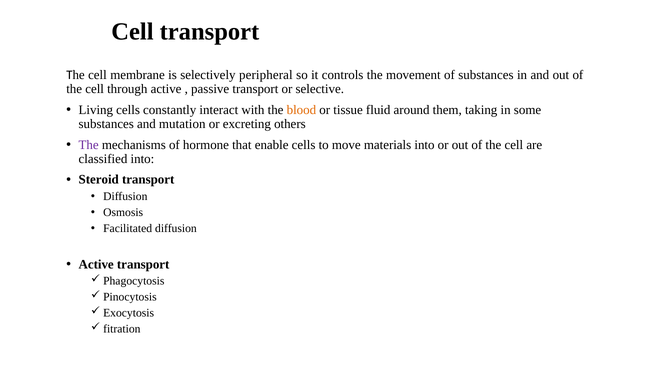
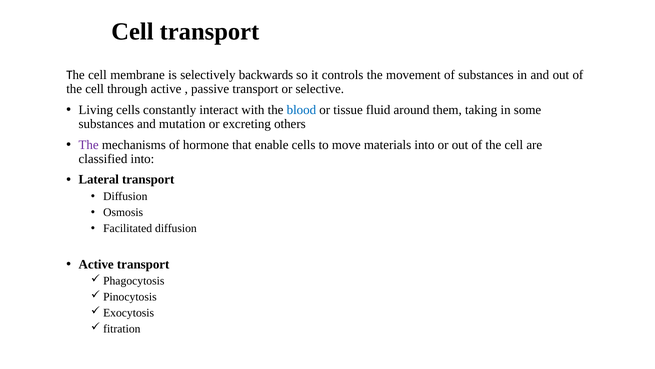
peripheral: peripheral -> backwards
blood colour: orange -> blue
Steroid: Steroid -> Lateral
